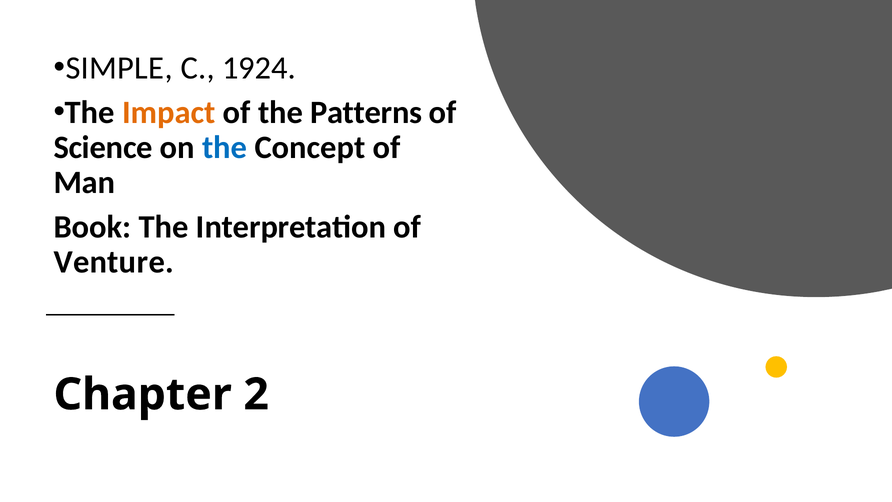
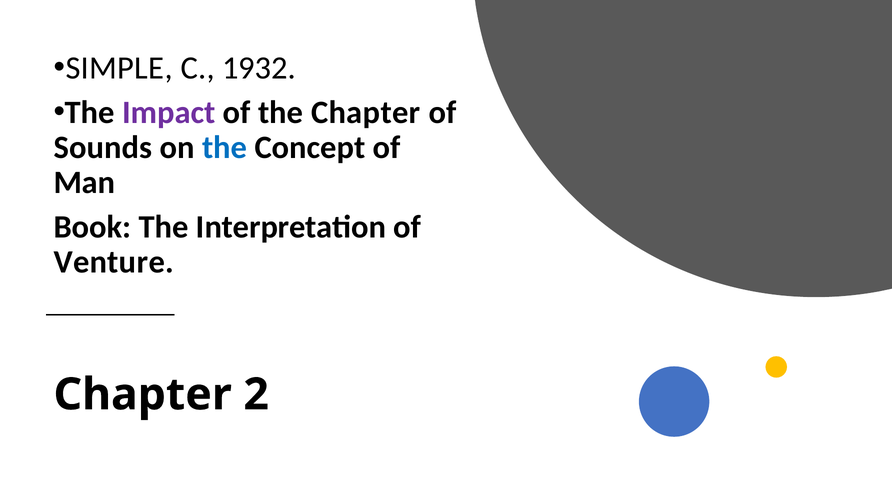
1924: 1924 -> 1932
Impact colour: orange -> purple
the Patterns: Patterns -> Chapter
Science: Science -> Sounds
